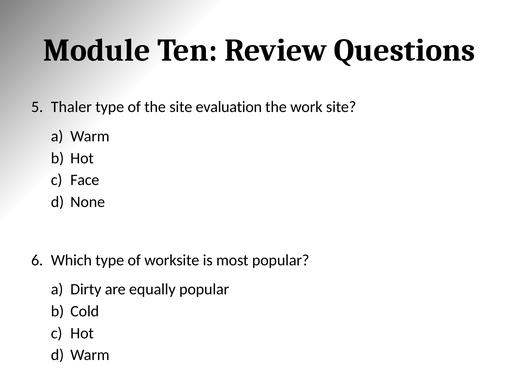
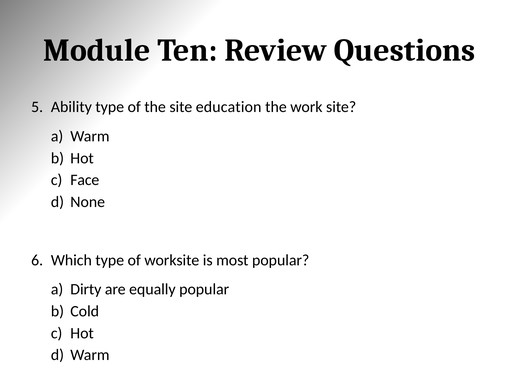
Thaler: Thaler -> Ability
evaluation: evaluation -> education
